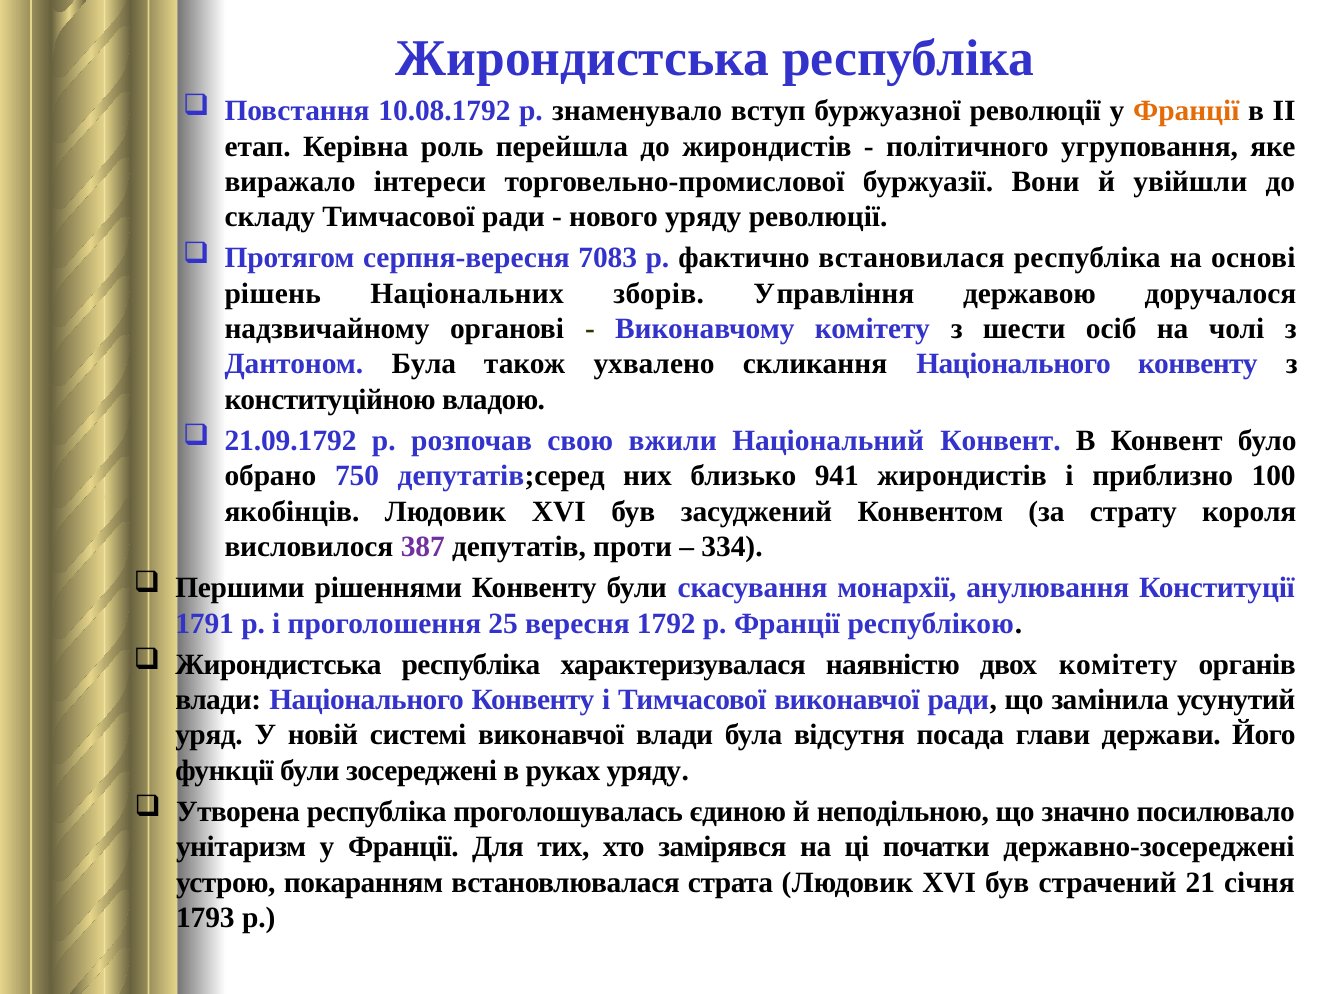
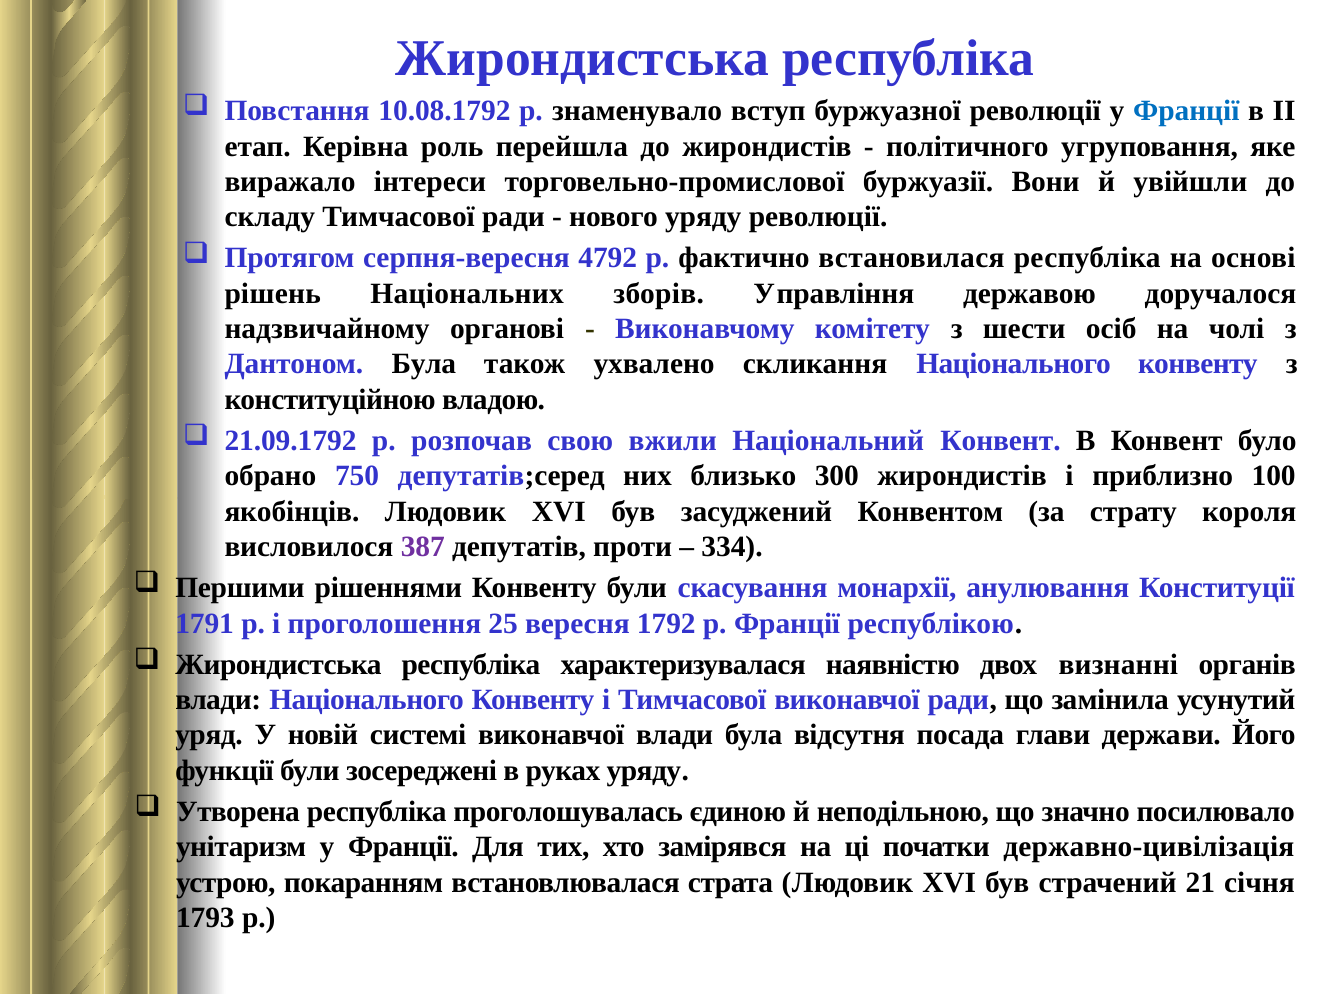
Франції at (1186, 111) colour: orange -> blue
7083: 7083 -> 4792
941: 941 -> 300
двох комітету: комітету -> визнанні
державно-зосереджені: державно-зосереджені -> державно-цивілізація
